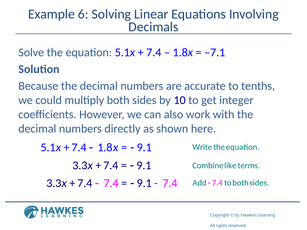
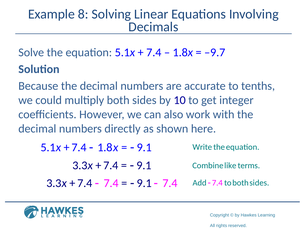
6: 6 -> 8
–7.1: –7.1 -> –9.7
